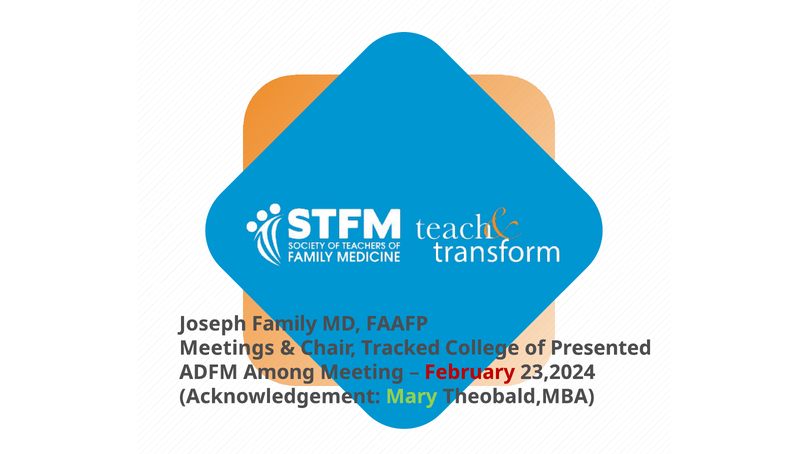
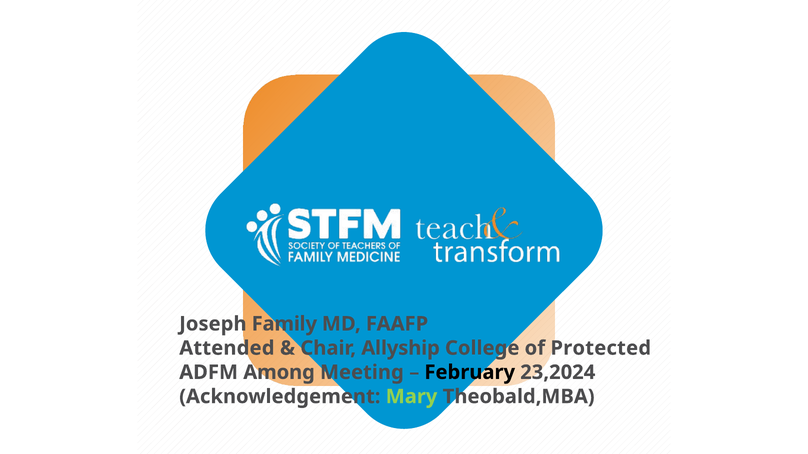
Meetings: Meetings -> Attended
Tracked: Tracked -> Allyship
Presented: Presented -> Protected
February colour: red -> black
